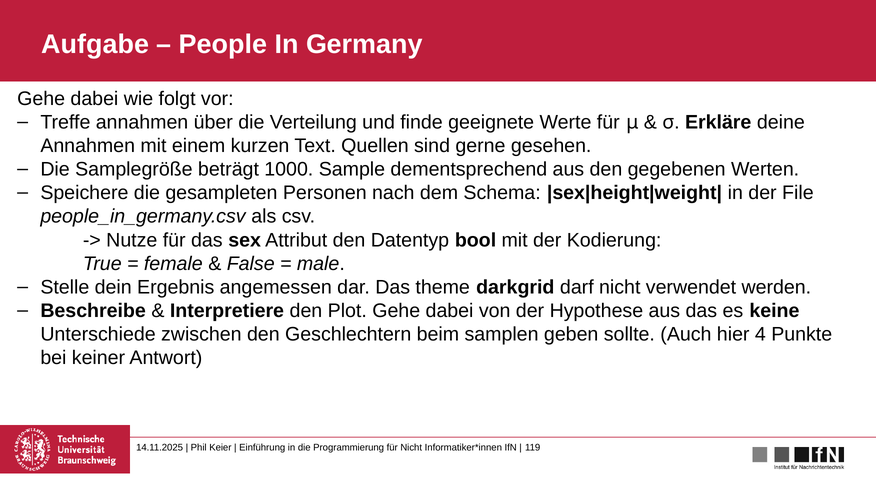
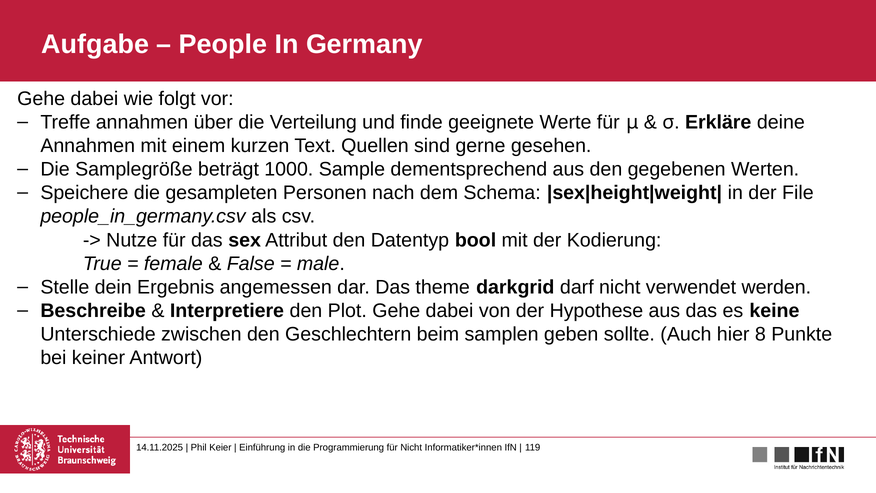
4: 4 -> 8
